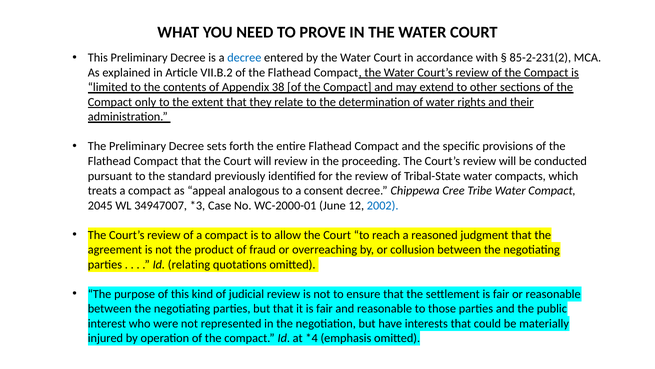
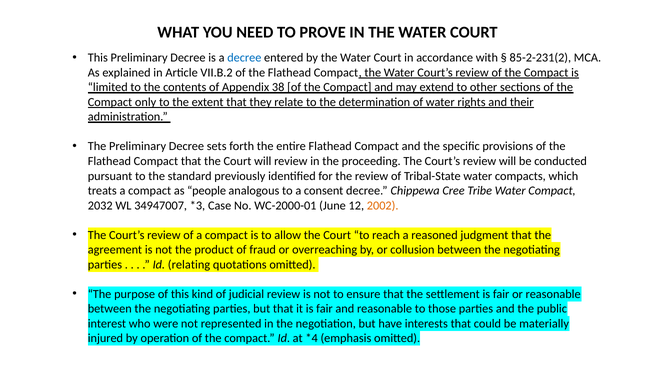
appeal: appeal -> people
2045: 2045 -> 2032
2002 colour: blue -> orange
